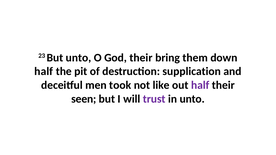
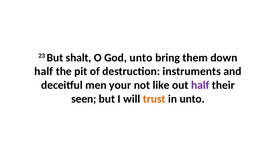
But unto: unto -> shalt
God their: their -> unto
supplication: supplication -> instruments
took: took -> your
trust colour: purple -> orange
